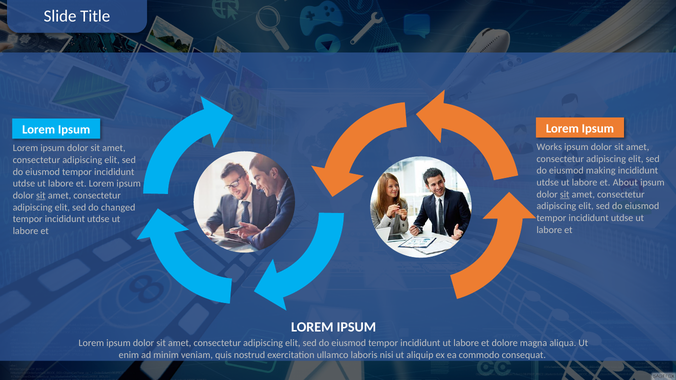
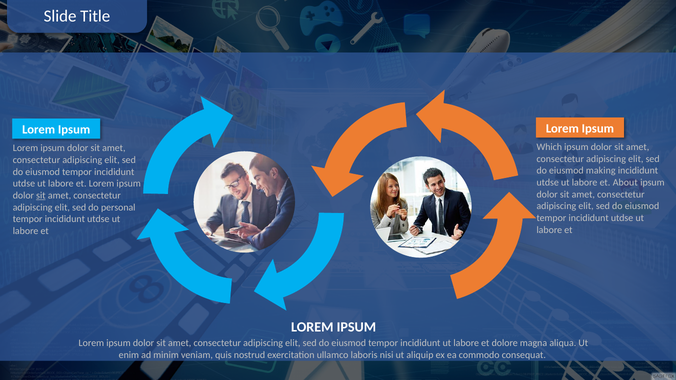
Works: Works -> Which
sit at (565, 194) underline: present -> none
changed: changed -> personal
